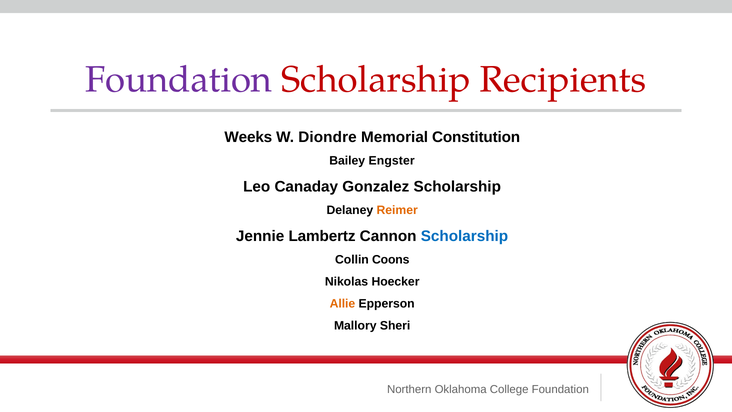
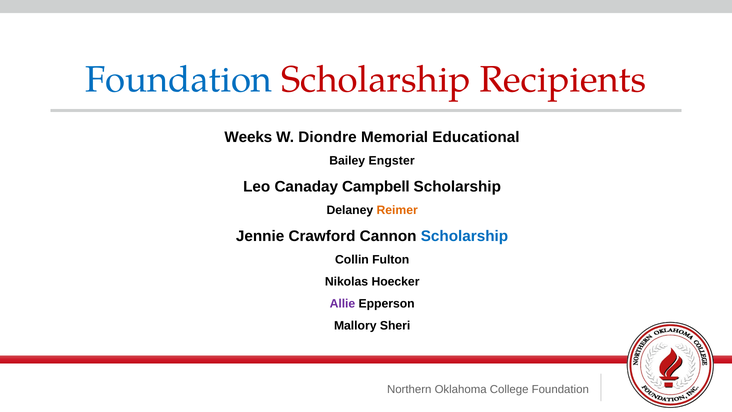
Foundation at (179, 79) colour: purple -> blue
Constitution: Constitution -> Educational
Gonzalez: Gonzalez -> Campbell
Lambertz: Lambertz -> Crawford
Coons: Coons -> Fulton
Allie colour: orange -> purple
